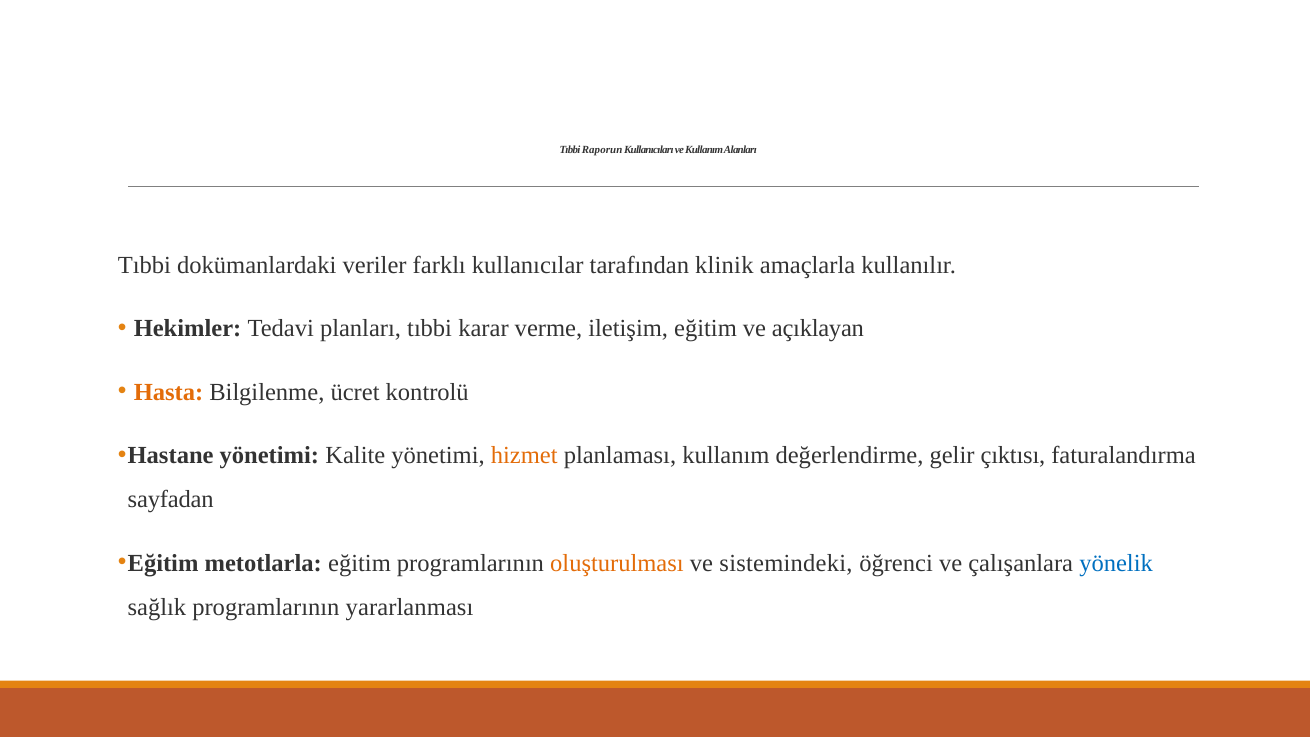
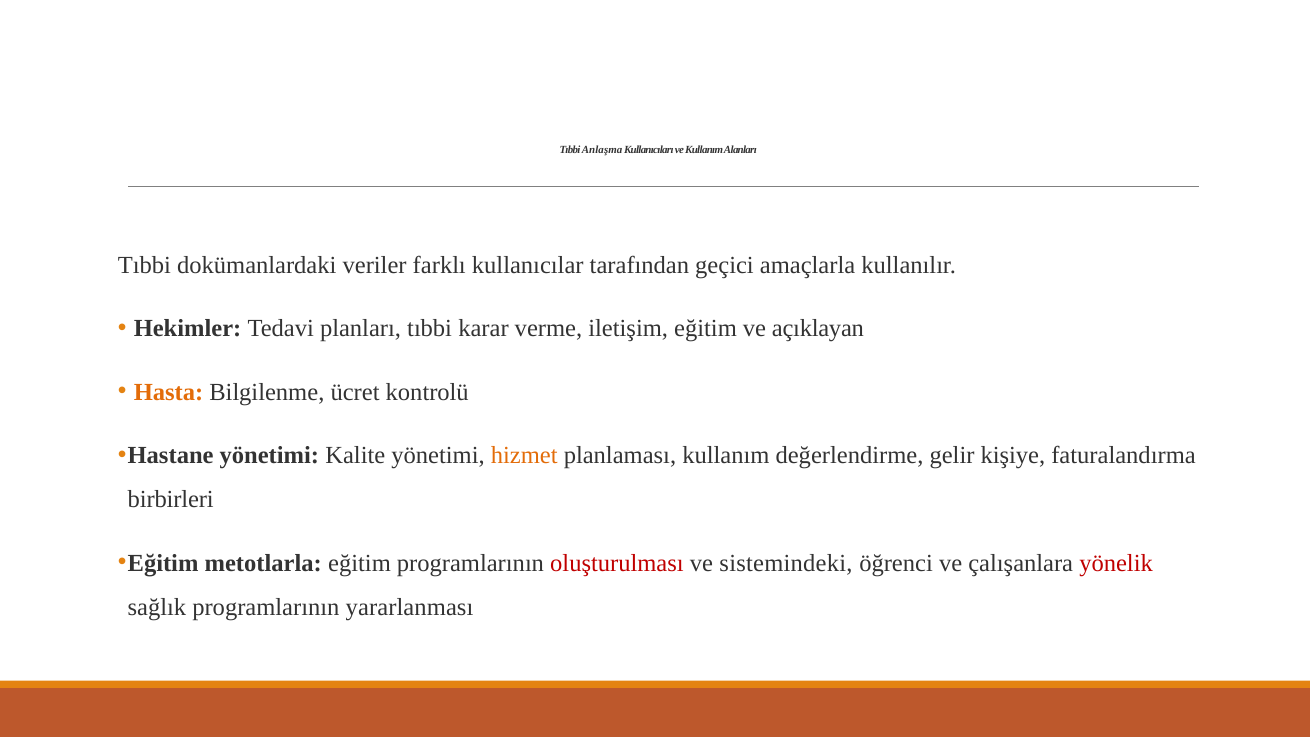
Raporun: Raporun -> Anlaşma
klinik: klinik -> geçici
çıktısı: çıktısı -> kişiye
sayfadan: sayfadan -> birbirleri
oluşturulması colour: orange -> red
yönelik colour: blue -> red
